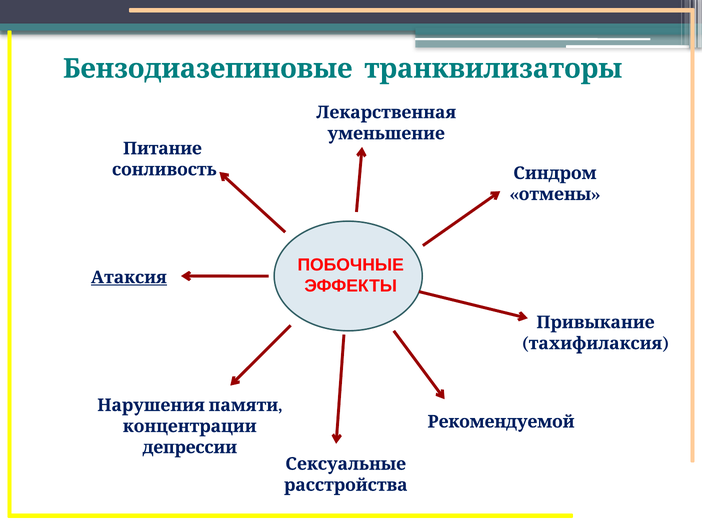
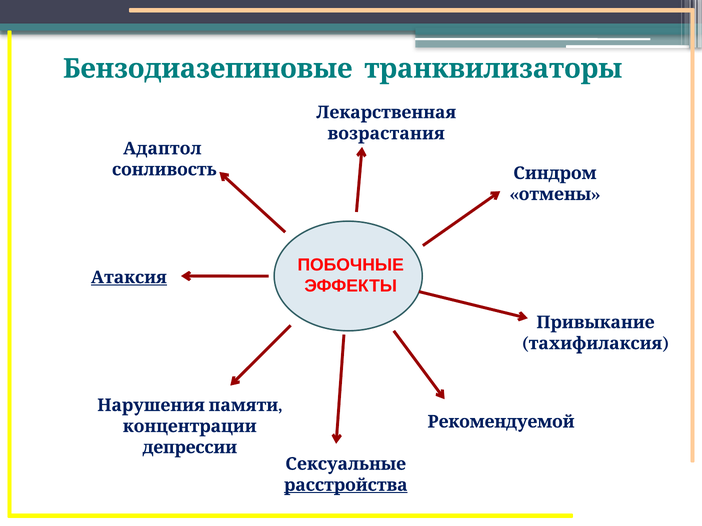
уменьшение: уменьшение -> возрастания
Питание: Питание -> Адаптол
расстройства underline: none -> present
